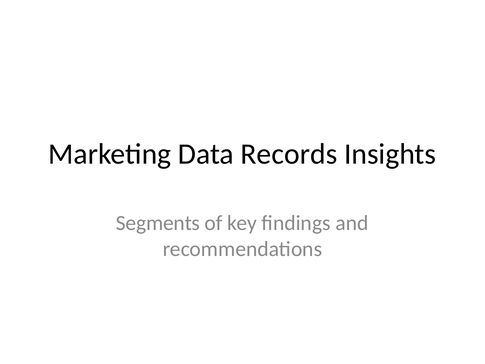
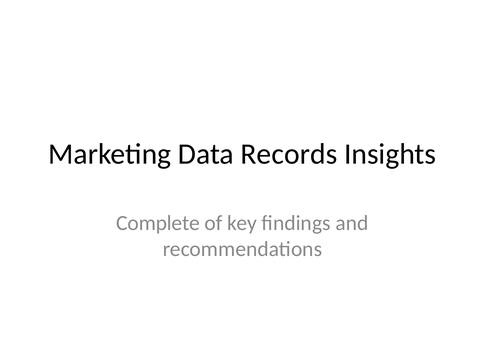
Segments: Segments -> Complete
